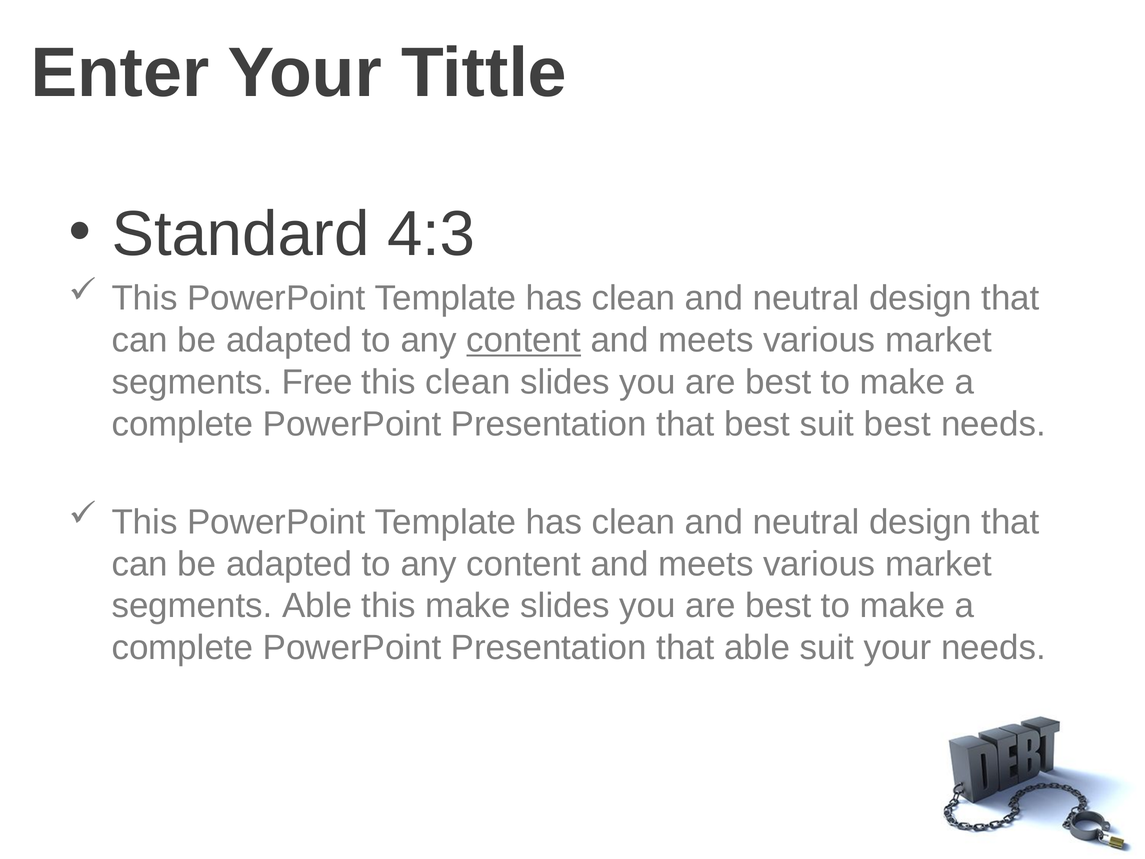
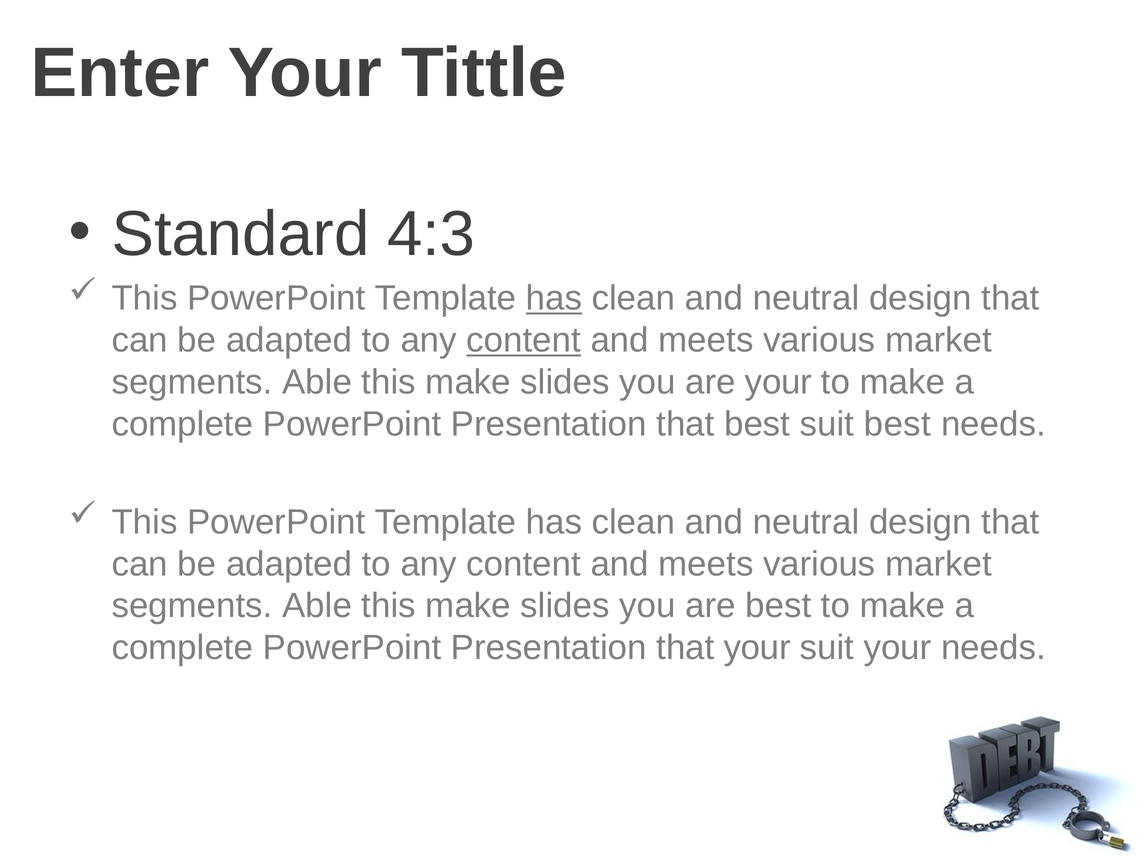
has at (554, 298) underline: none -> present
Free at (317, 382): Free -> Able
clean at (468, 382): clean -> make
best at (778, 382): best -> your
that able: able -> your
